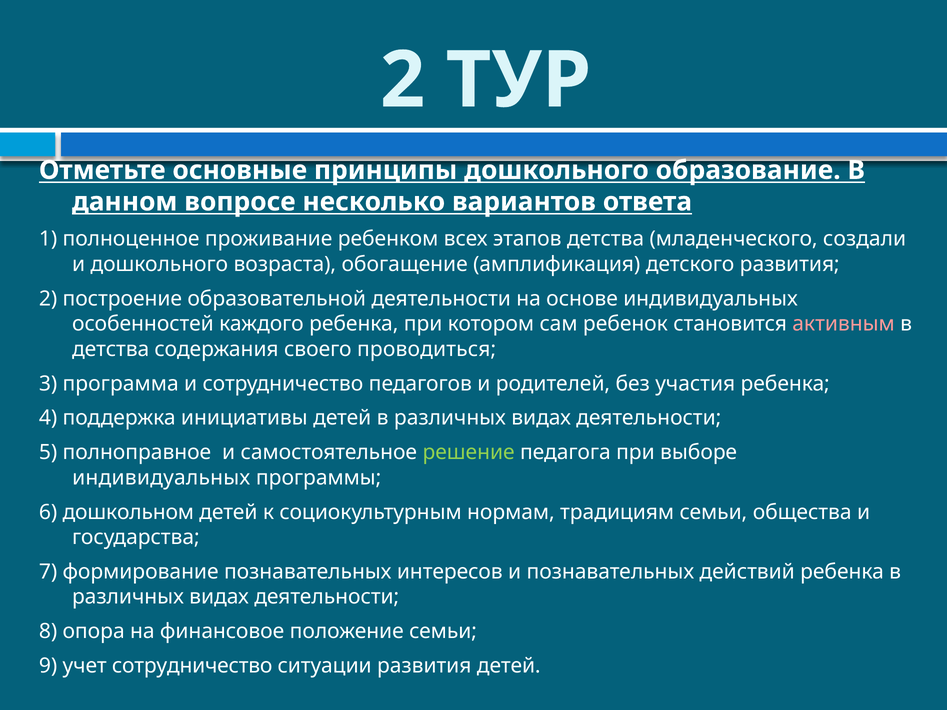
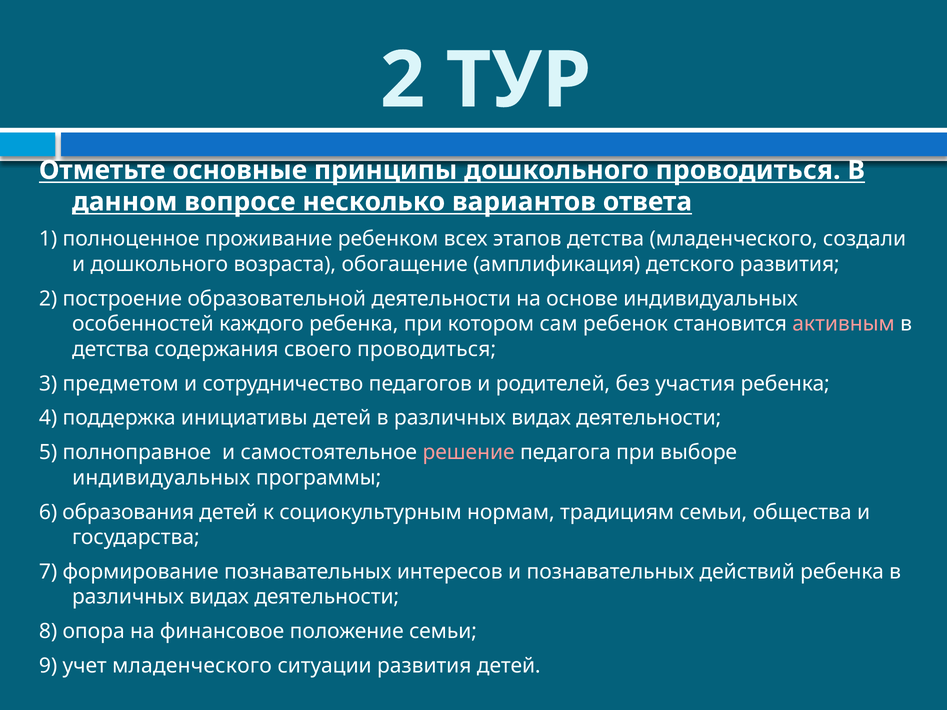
дошкольного образование: образование -> проводиться
программа: программа -> предметом
решение colour: light green -> pink
дошкольном: дошкольном -> образования
учет сотрудничество: сотрудничество -> младенческого
